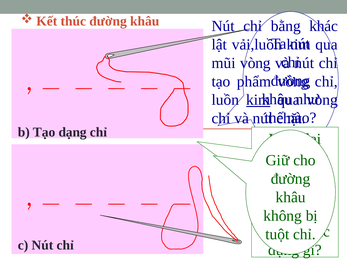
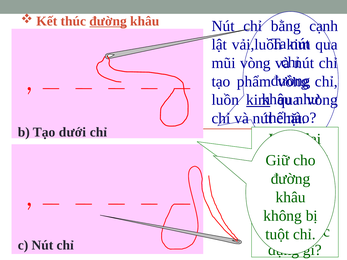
đường at (108, 21) underline: none -> present
khác: khác -> cạnh
dạng: dạng -> dưới
